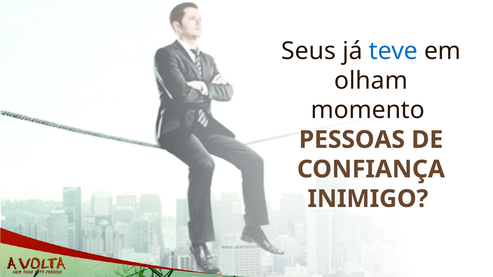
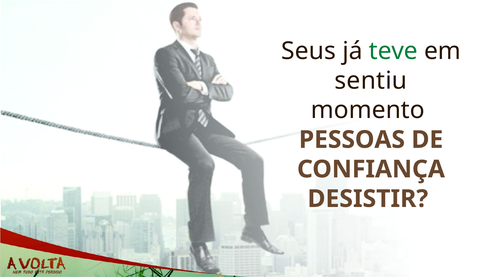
teve colour: blue -> green
olham: olham -> sentiu
INIMIGO: INIMIGO -> DESISTIR
